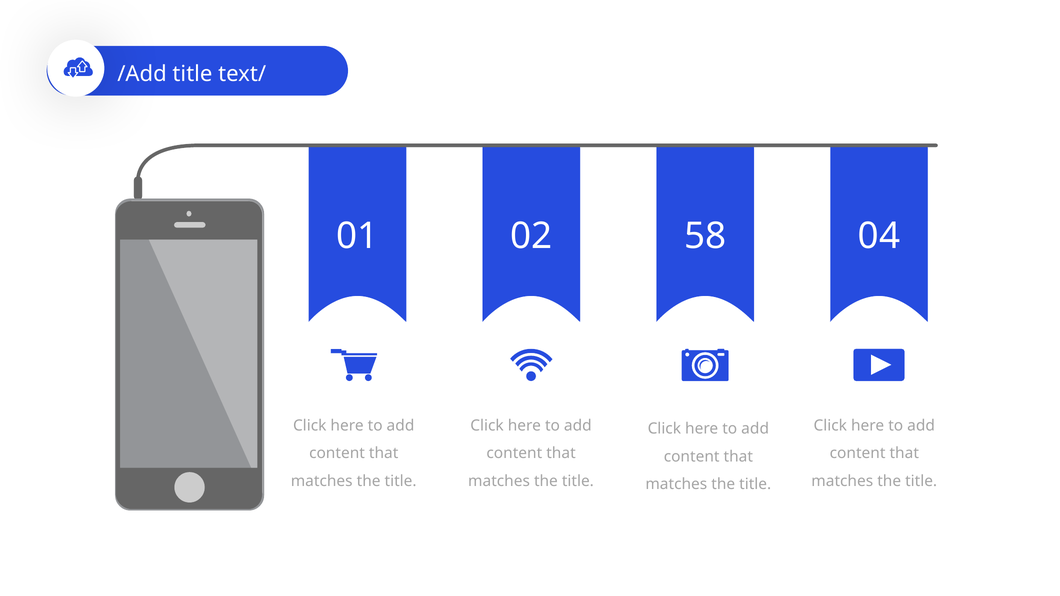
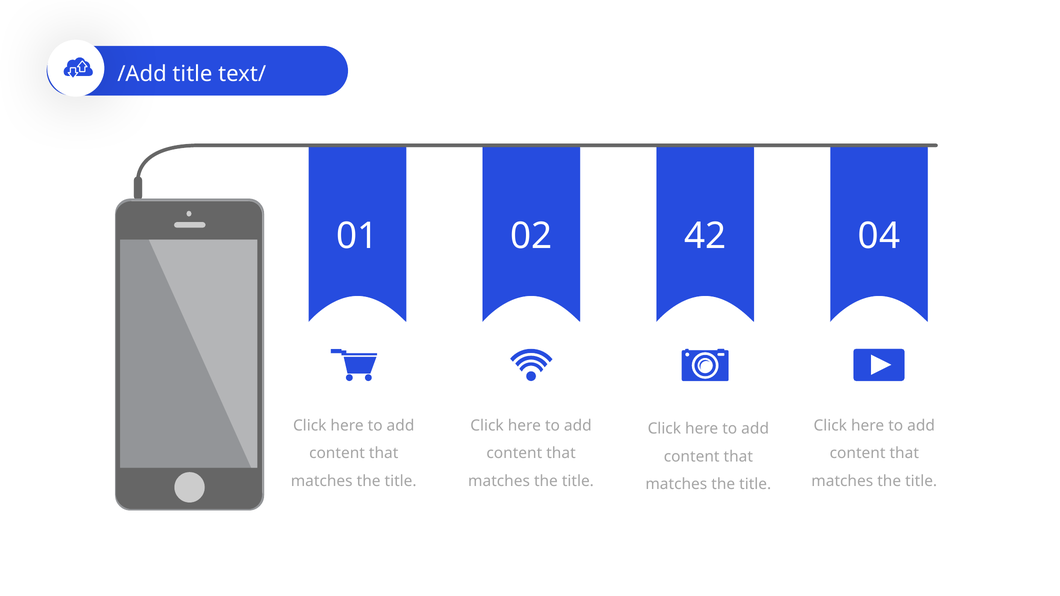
58: 58 -> 42
